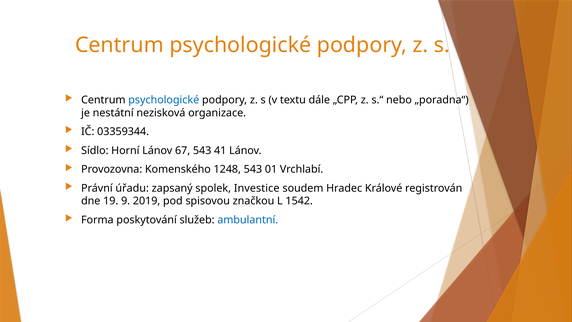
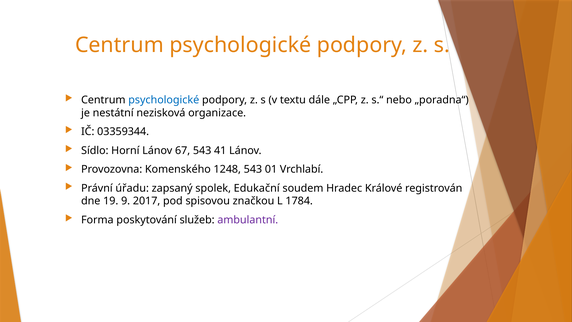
Investice: Investice -> Edukační
2019: 2019 -> 2017
1542: 1542 -> 1784
ambulantní colour: blue -> purple
